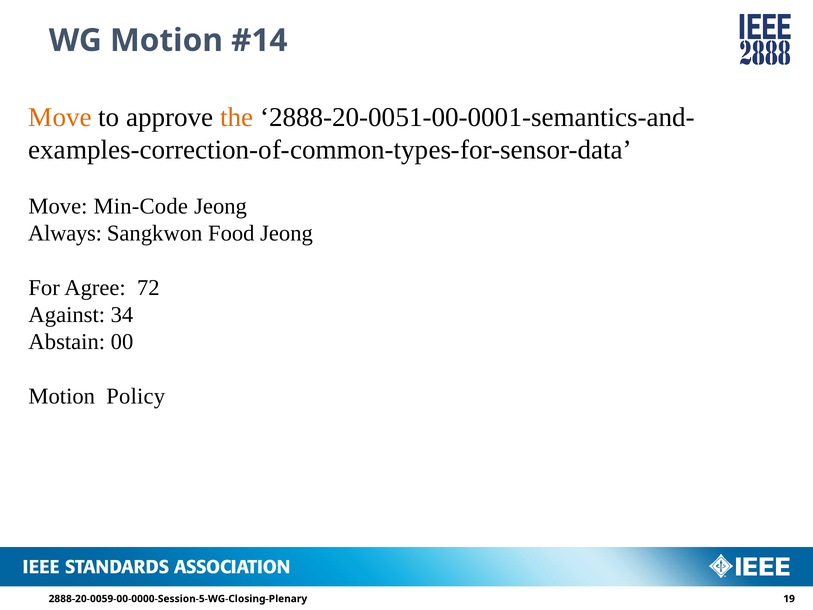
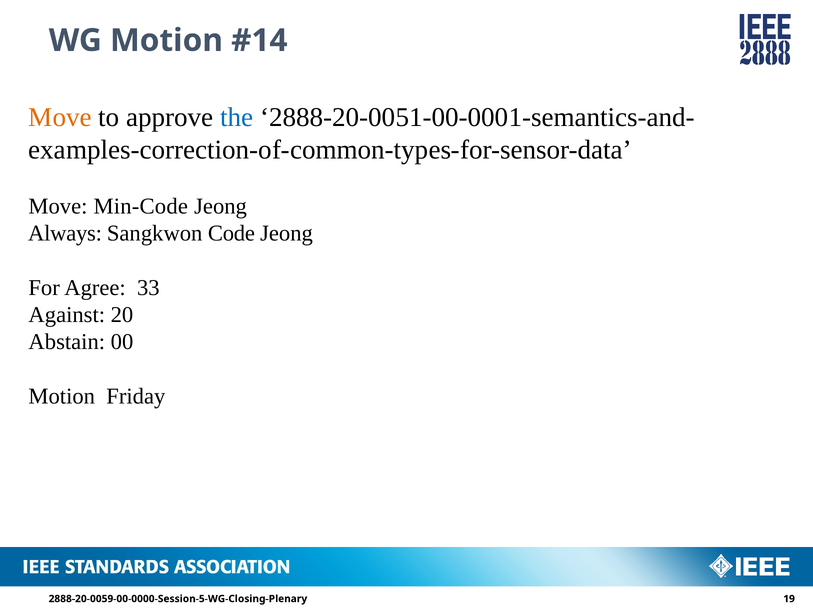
the colour: orange -> blue
Food: Food -> Code
72: 72 -> 33
34: 34 -> 20
Policy: Policy -> Friday
